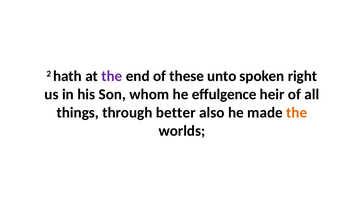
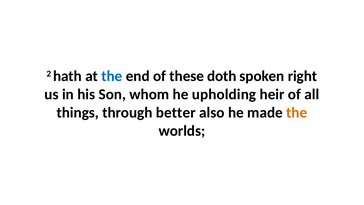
the at (112, 76) colour: purple -> blue
unto: unto -> doth
effulgence: effulgence -> upholding
